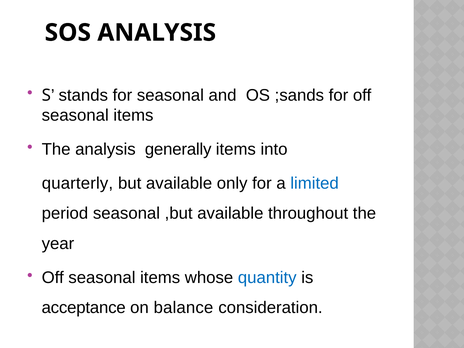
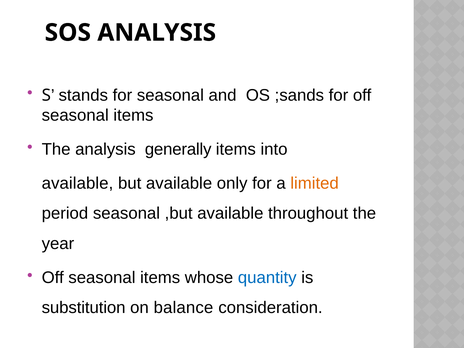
quarterly at (77, 183): quarterly -> available
limited colour: blue -> orange
acceptance: acceptance -> substitution
